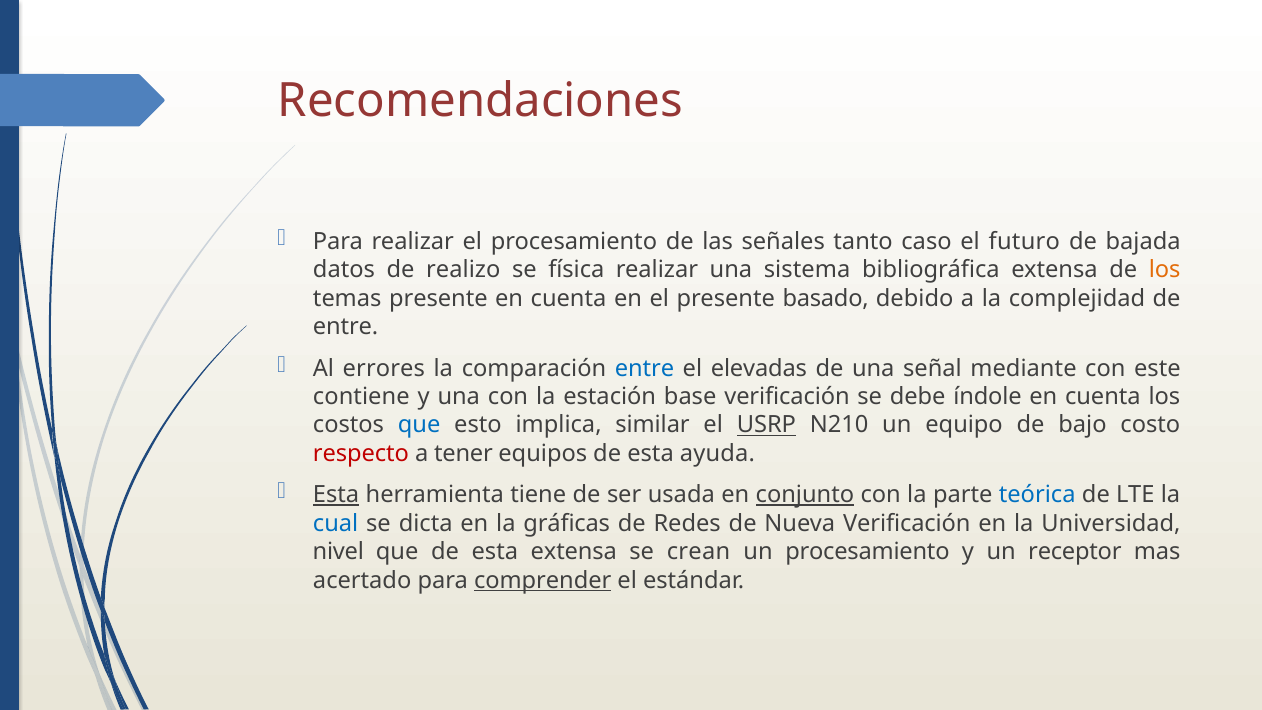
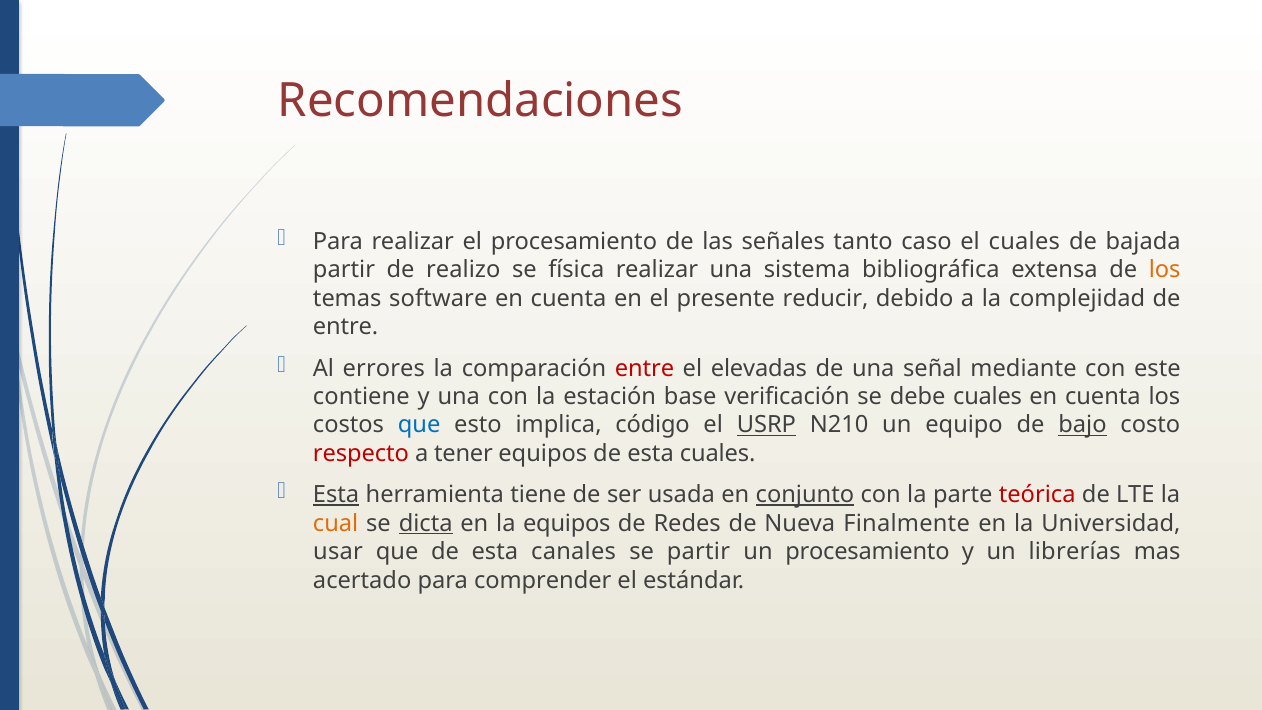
el futuro: futuro -> cuales
datos at (344, 270): datos -> partir
temas presente: presente -> software
basado: basado -> reducir
entre at (645, 368) colour: blue -> red
debe índole: índole -> cuales
similar: similar -> código
bajo underline: none -> present
esta ayuda: ayuda -> cuales
teórica colour: blue -> red
cual colour: blue -> orange
dicta underline: none -> present
la gráficas: gráficas -> equipos
Nueva Verificación: Verificación -> Finalmente
nivel: nivel -> usar
esta extensa: extensa -> canales
se crean: crean -> partir
receptor: receptor -> librerías
comprender underline: present -> none
